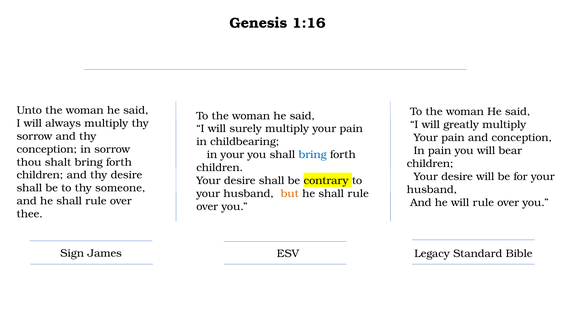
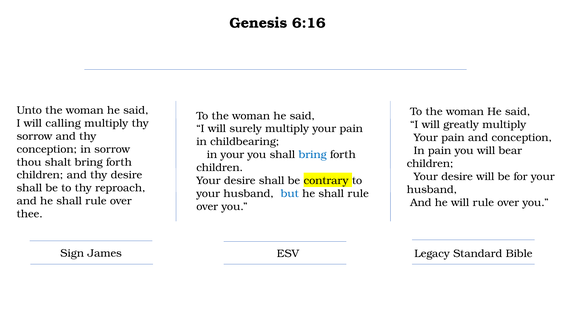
1:16: 1:16 -> 6:16
always: always -> calling
someone: someone -> reproach
but colour: orange -> blue
